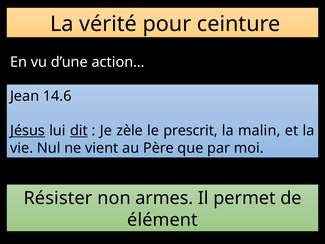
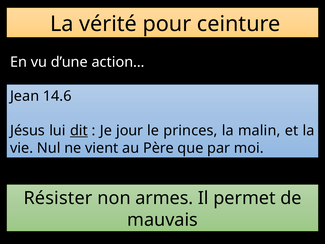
Jésus underline: present -> none
zèle: zèle -> jour
prescrit: prescrit -> princes
élément: élément -> mauvais
